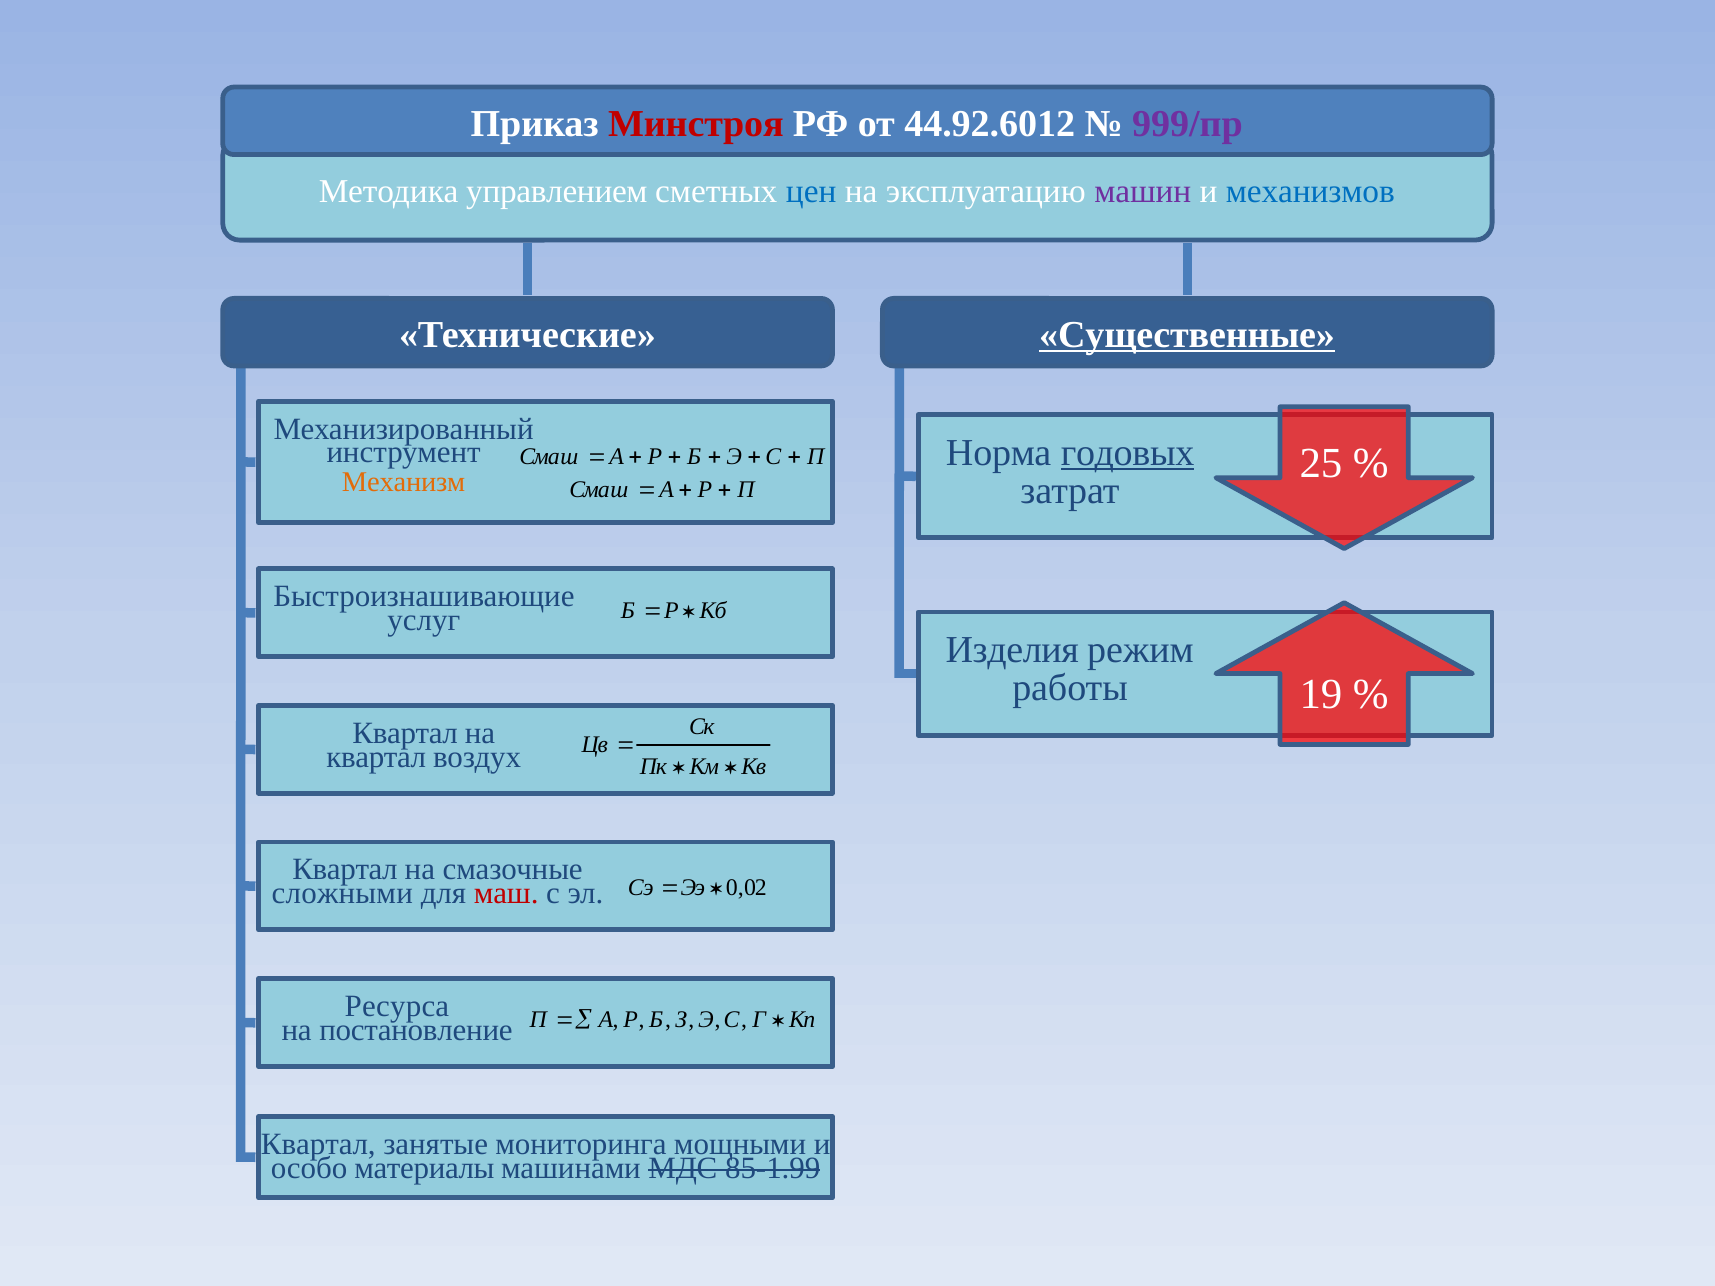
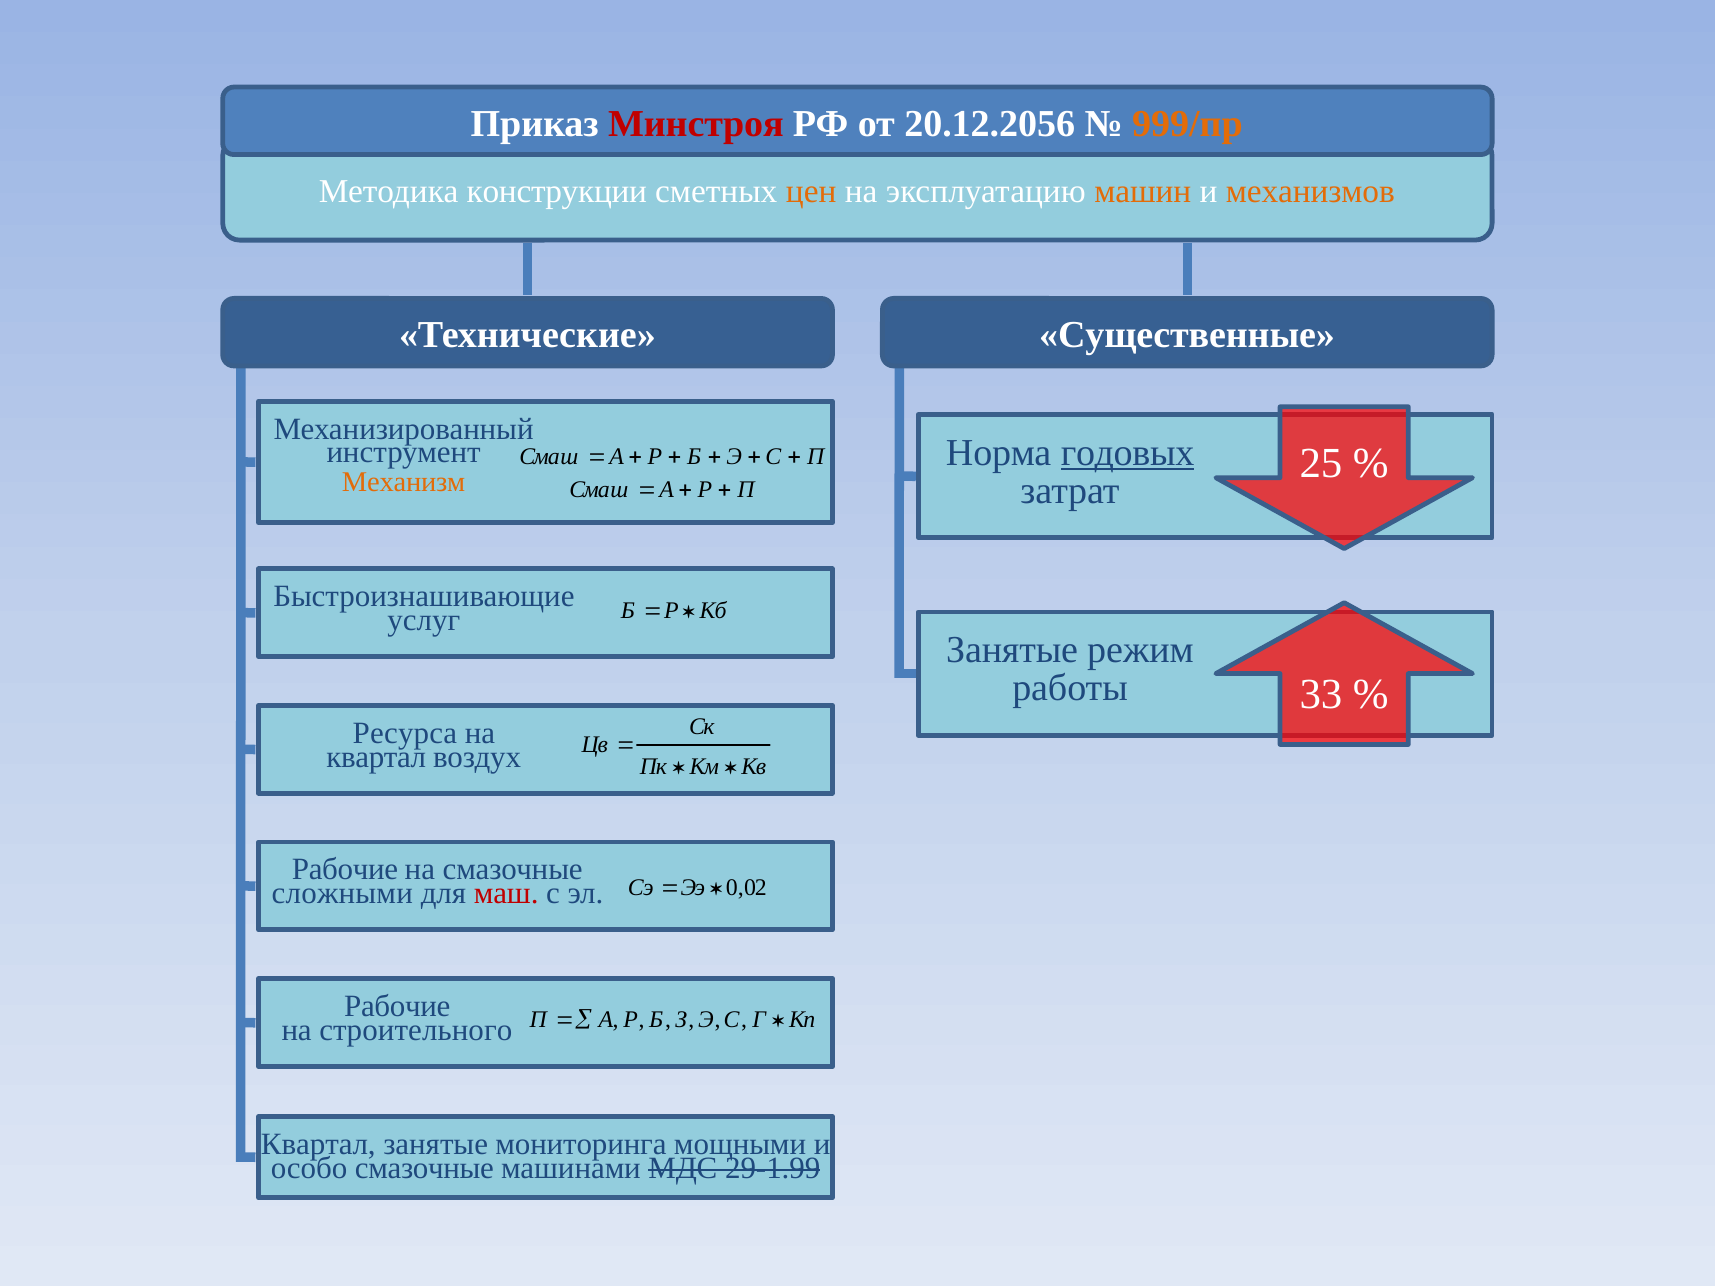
44.92.6012: 44.92.6012 -> 20.12.2056
999/пр colour: purple -> orange
управлением: управлением -> конструкции
цен colour: blue -> orange
машин colour: purple -> orange
механизмов colour: blue -> orange
Существенные underline: present -> none
Изделия at (1012, 650): Изделия -> Занятые
19: 19 -> 33
Квартал at (405, 733): Квартал -> Ресурса
Квартал at (345, 870): Квартал -> Рабочие
Ресурса at (397, 1007): Ресурса -> Рабочие
постановление: постановление -> строительного
особо материалы: материалы -> смазочные
85-1.99: 85-1.99 -> 29-1.99
